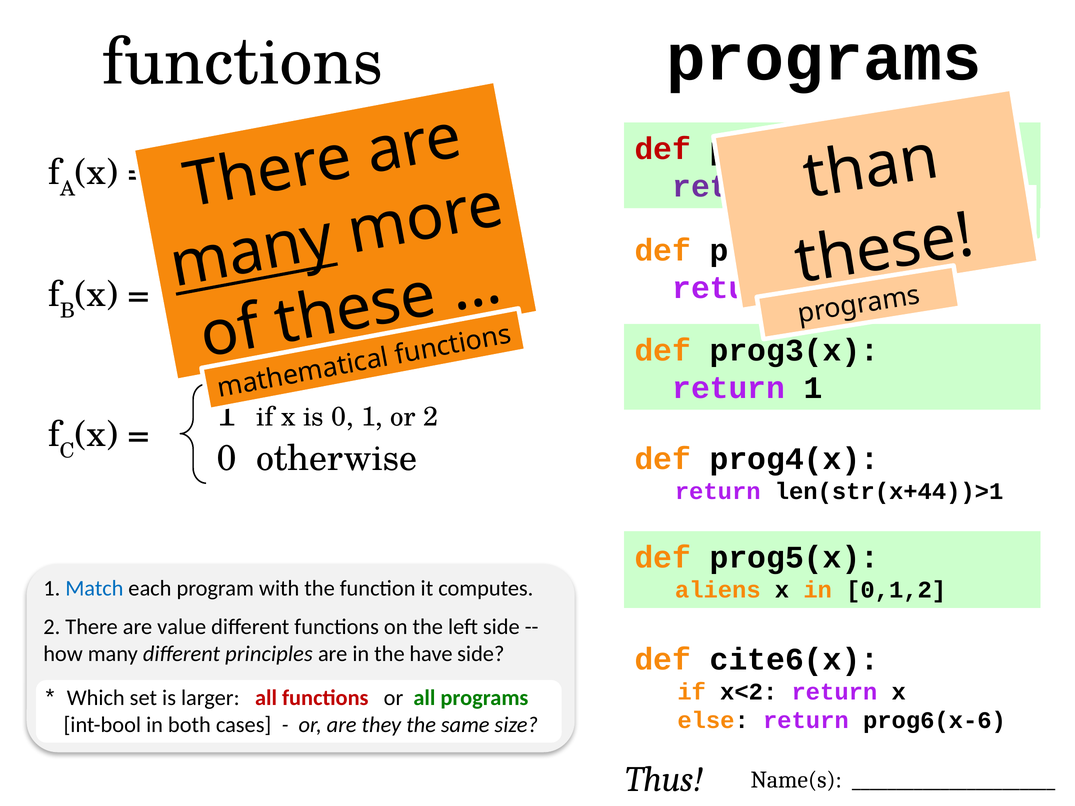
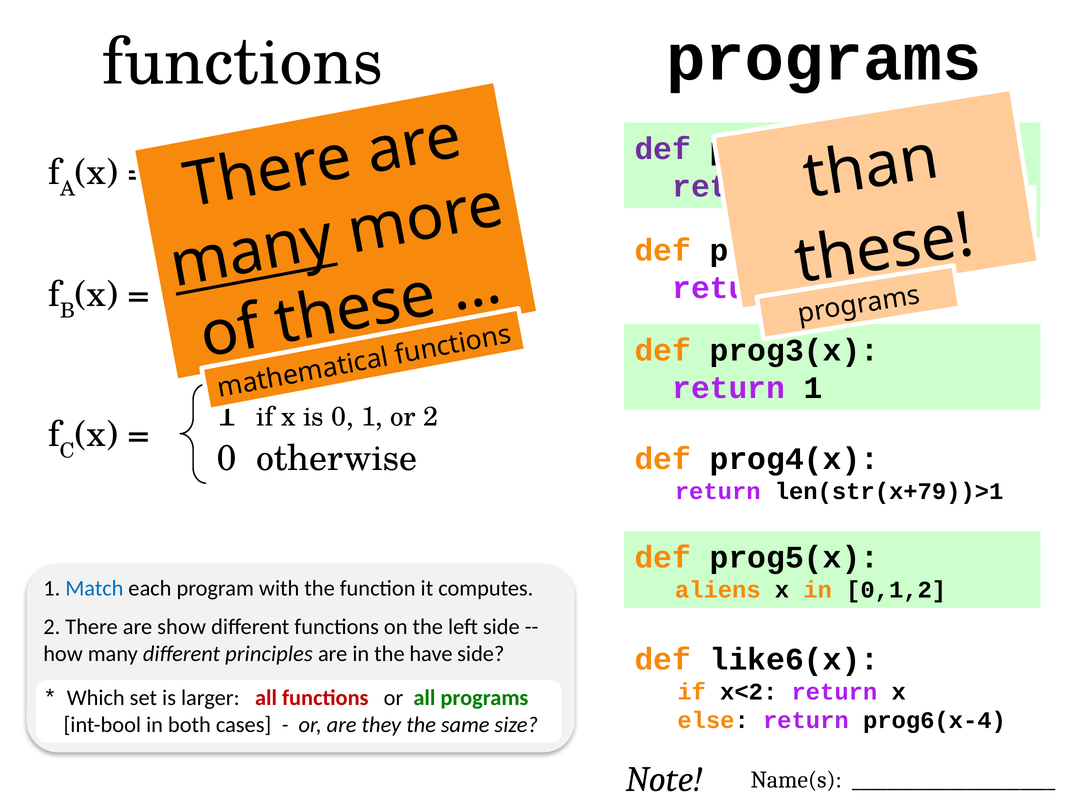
def at (663, 149) colour: red -> purple
len(str(x+44))>1: len(str(x+44))>1 -> len(str(x+79))>1
value: value -> show
cite6(x: cite6(x -> like6(x
prog6(x-6: prog6(x-6 -> prog6(x-4
Thus: Thus -> Note
